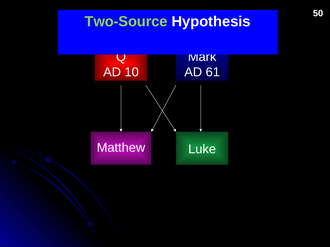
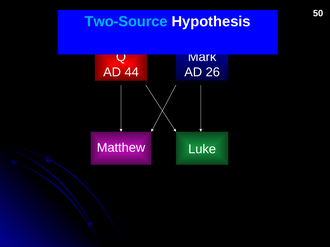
Two-Source colour: light green -> light blue
10: 10 -> 44
61: 61 -> 26
